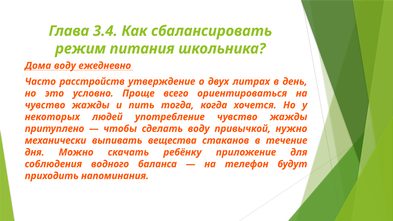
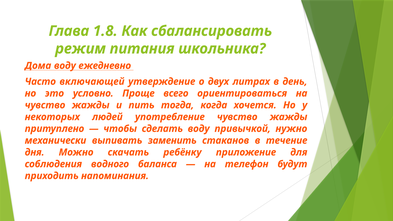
3.4: 3.4 -> 1.8
расстройств: расстройств -> включающей
вещества: вещества -> заменить
